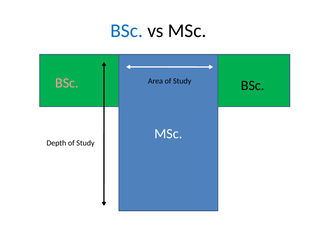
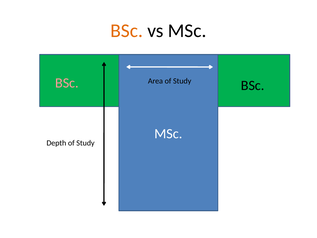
BSc at (127, 31) colour: blue -> orange
